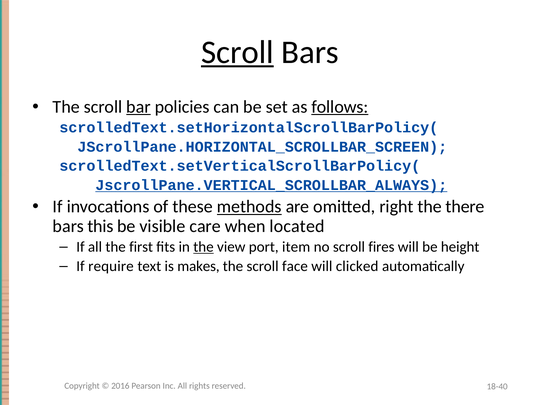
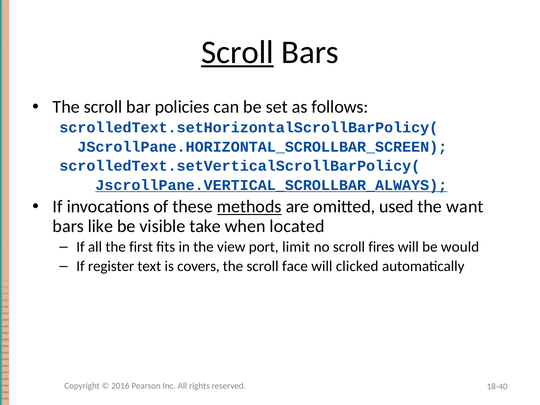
bar underline: present -> none
follows underline: present -> none
right: right -> used
there: there -> want
this: this -> like
care: care -> take
the at (203, 247) underline: present -> none
item: item -> limit
height: height -> would
require: require -> register
makes: makes -> covers
